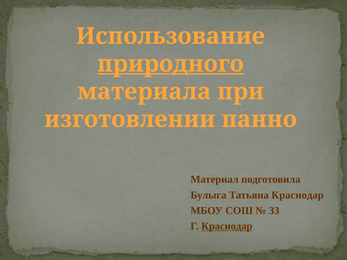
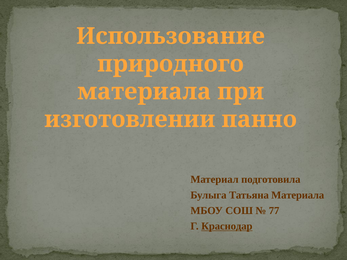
природного underline: present -> none
Татьяна Краснодар: Краснодар -> Материала
33: 33 -> 77
